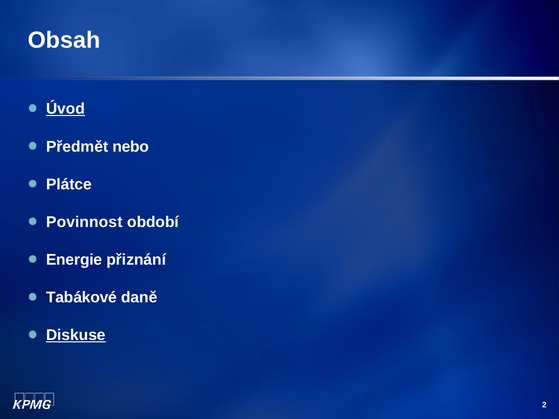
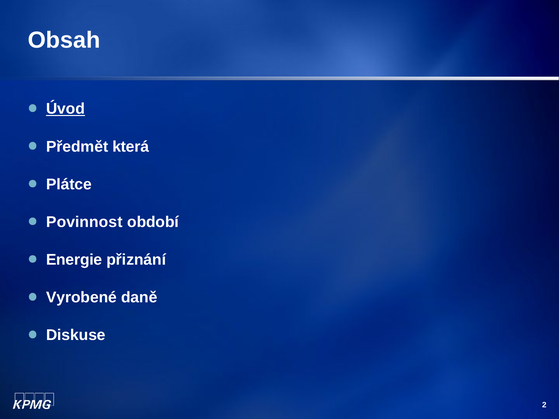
nebo: nebo -> která
Tabákové: Tabákové -> Vyrobené
Diskuse underline: present -> none
